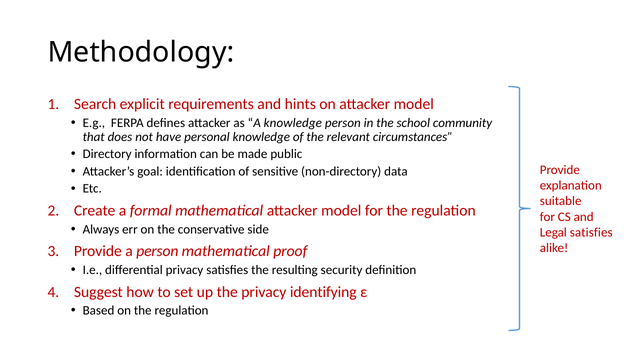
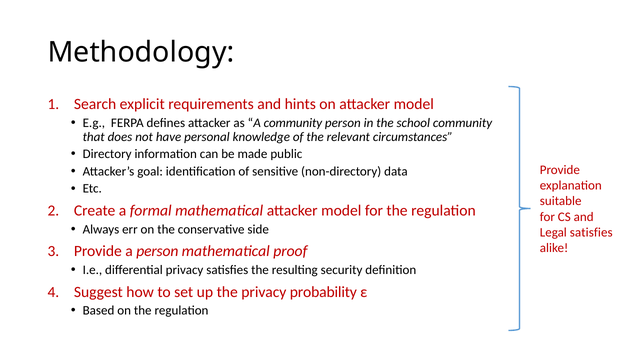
A knowledge: knowledge -> community
identifying: identifying -> probability
